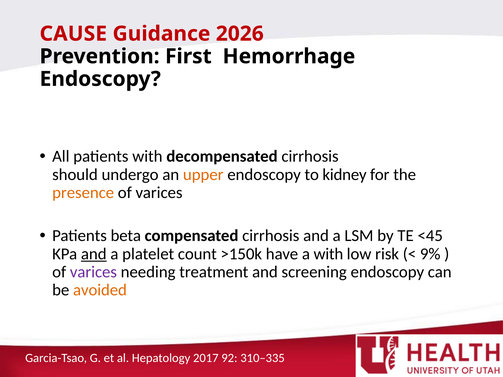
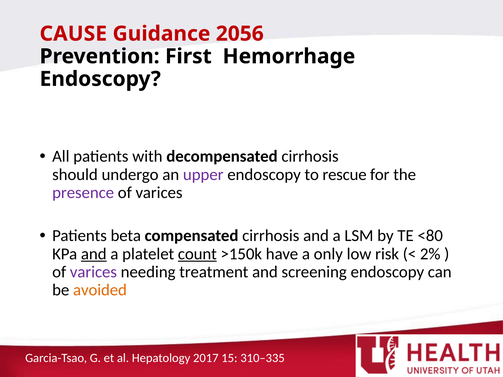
2026: 2026 -> 2056
upper colour: orange -> purple
kidney: kidney -> rescue
presence colour: orange -> purple
<45: <45 -> <80
count underline: none -> present
a with: with -> only
9%: 9% -> 2%
92: 92 -> 15
